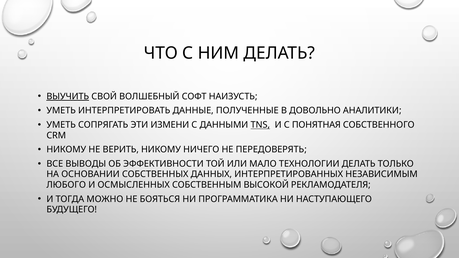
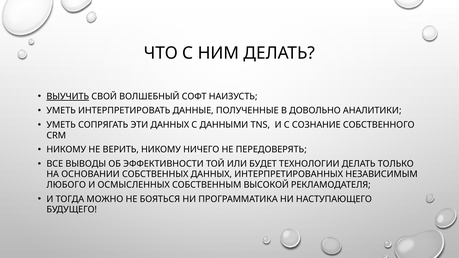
ЭТИ ИЗМЕНИ: ИЗМЕНИ -> ДАННЫХ
TNS underline: present -> none
ПОНЯТНАЯ: ПОНЯТНАЯ -> СОЗНАНИЕ
МАЛО: МАЛО -> БУДЕТ
